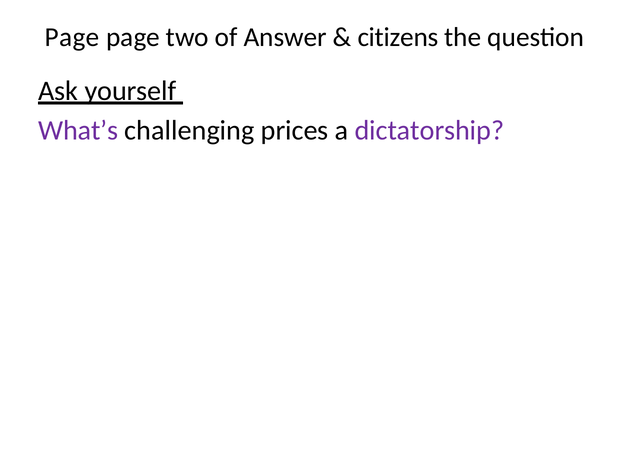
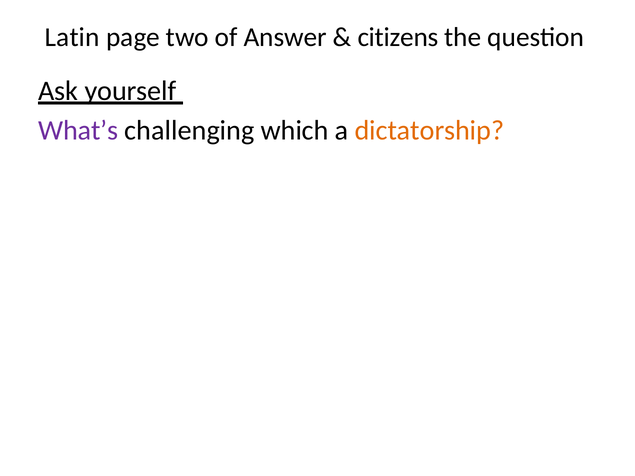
Page at (72, 37): Page -> Latin
prices: prices -> which
dictatorship colour: purple -> orange
